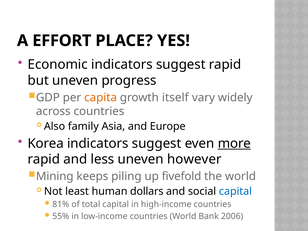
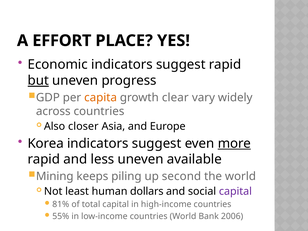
but underline: none -> present
itself: itself -> clear
family: family -> closer
however: however -> available
fivefold: fivefold -> second
capital at (235, 191) colour: blue -> purple
